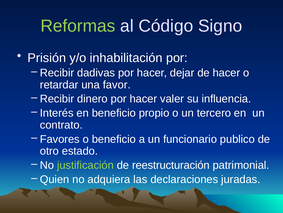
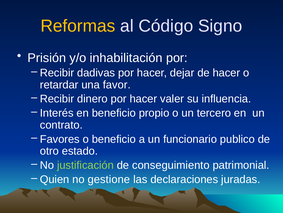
Reformas colour: light green -> yellow
reestructuración: reestructuración -> conseguimiento
adquiera: adquiera -> gestione
